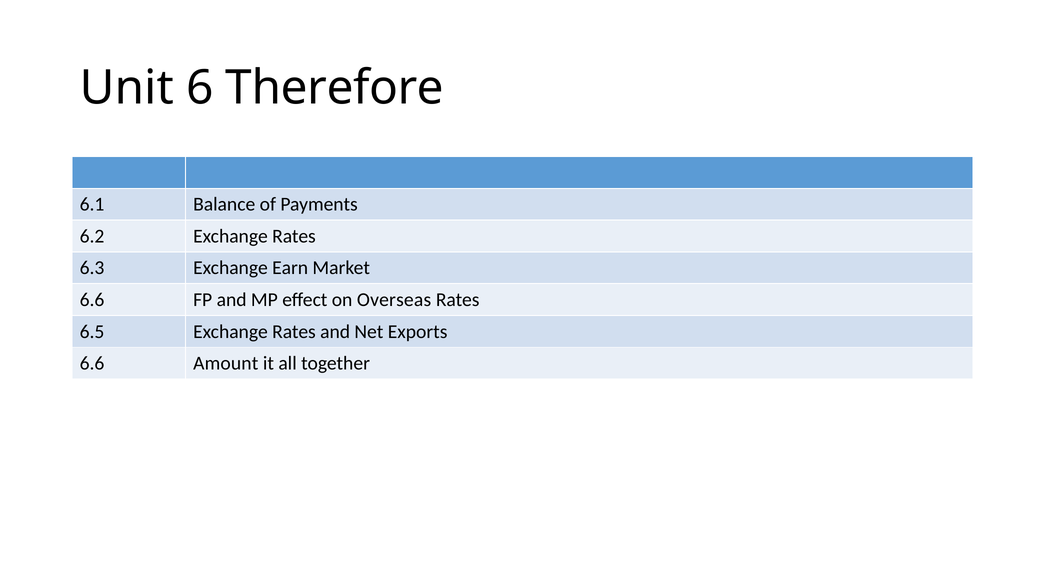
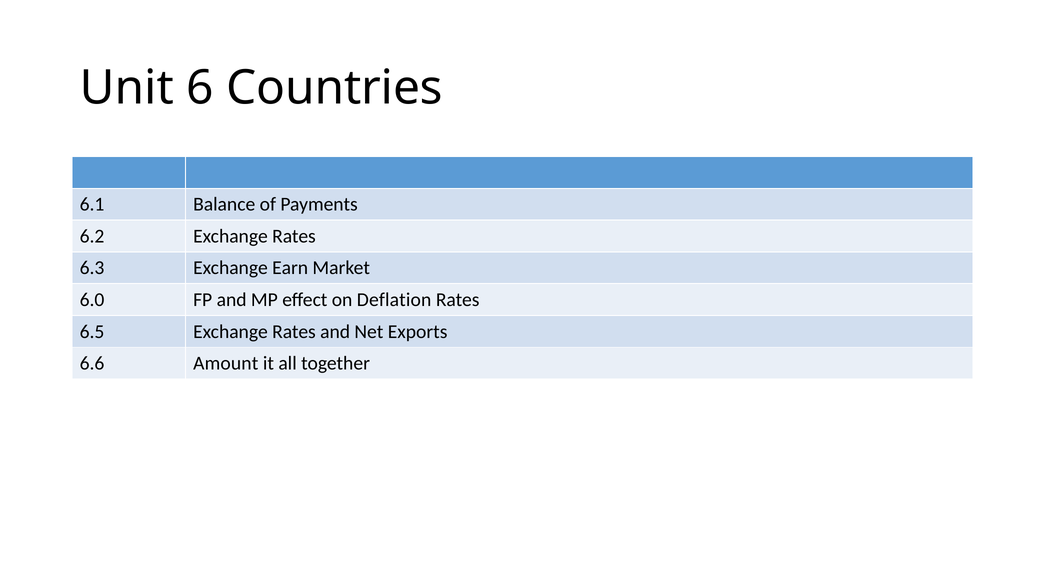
Therefore: Therefore -> Countries
6.6 at (92, 300): 6.6 -> 6.0
Overseas: Overseas -> Deflation
